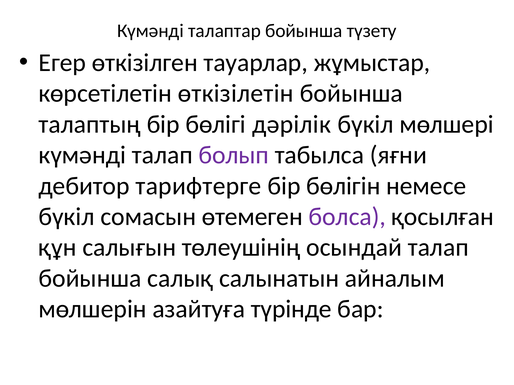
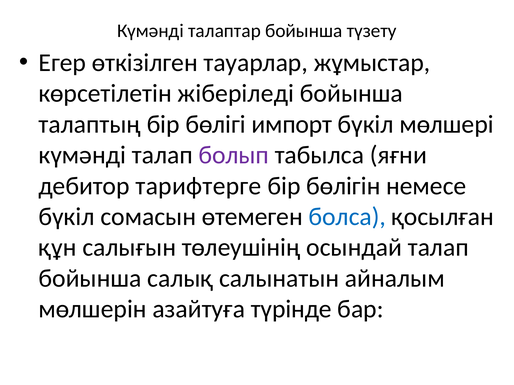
өткізілетін: өткізілетін -> жіберіледі
дәрілік: дәрілік -> импорт
болса colour: purple -> blue
